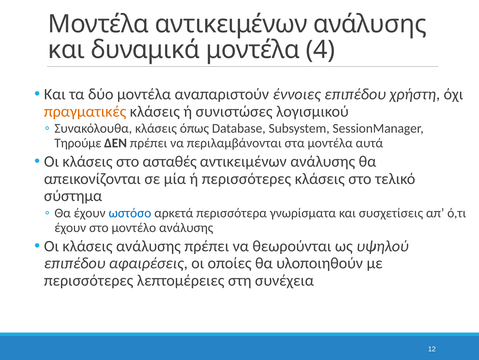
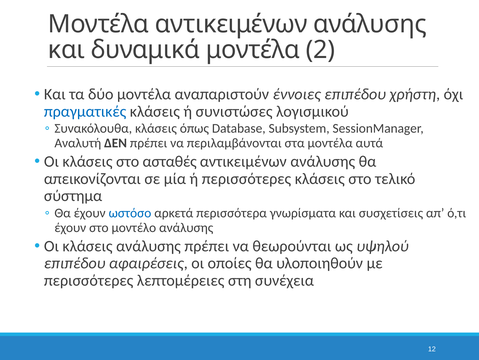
4: 4 -> 2
πραγματικές colour: orange -> blue
Τηρούμε: Τηρούμε -> Αναλυτή
